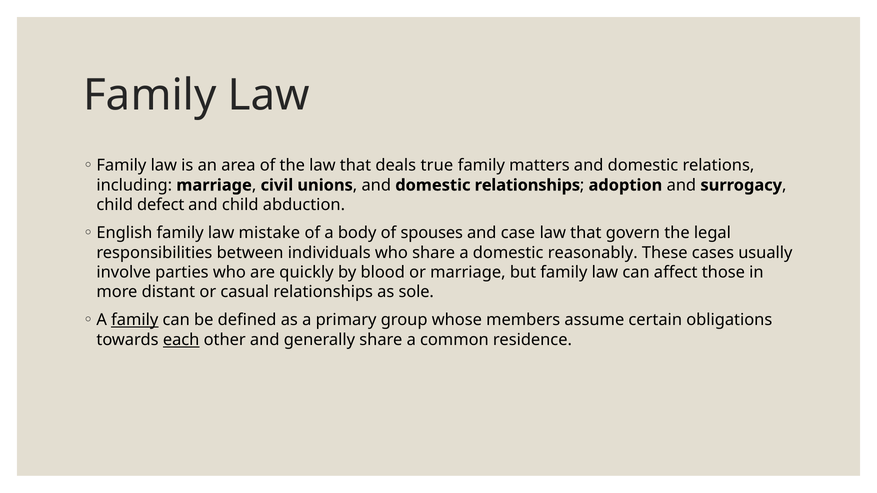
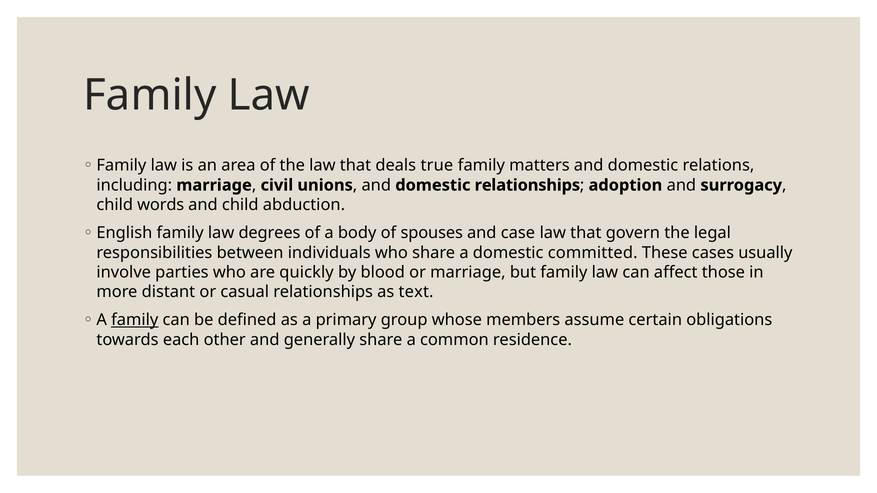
defect: defect -> words
mistake: mistake -> degrees
reasonably: reasonably -> committed
sole: sole -> text
each underline: present -> none
